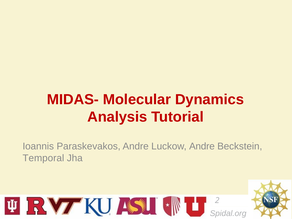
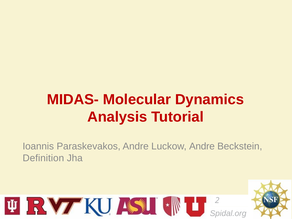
Temporal: Temporal -> Definition
